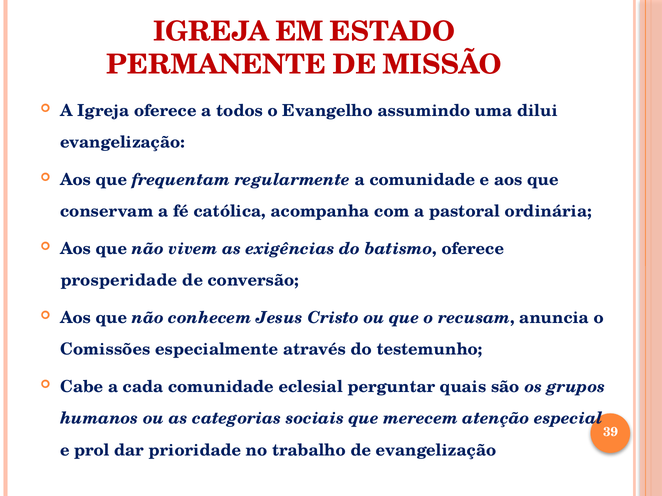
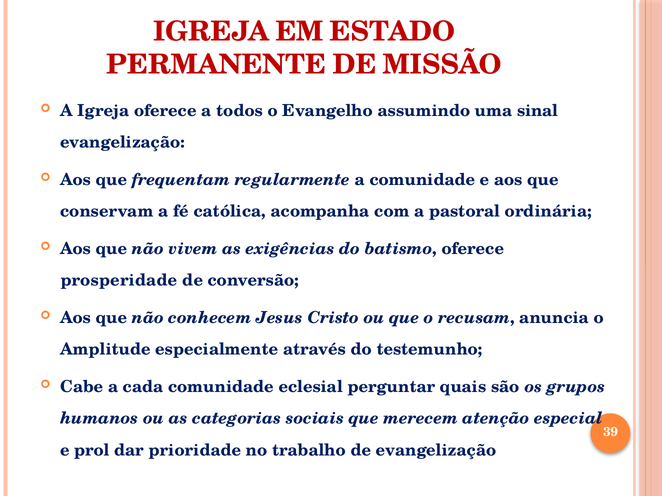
dilui: dilui -> sinal
Comissões: Comissões -> Amplitude
